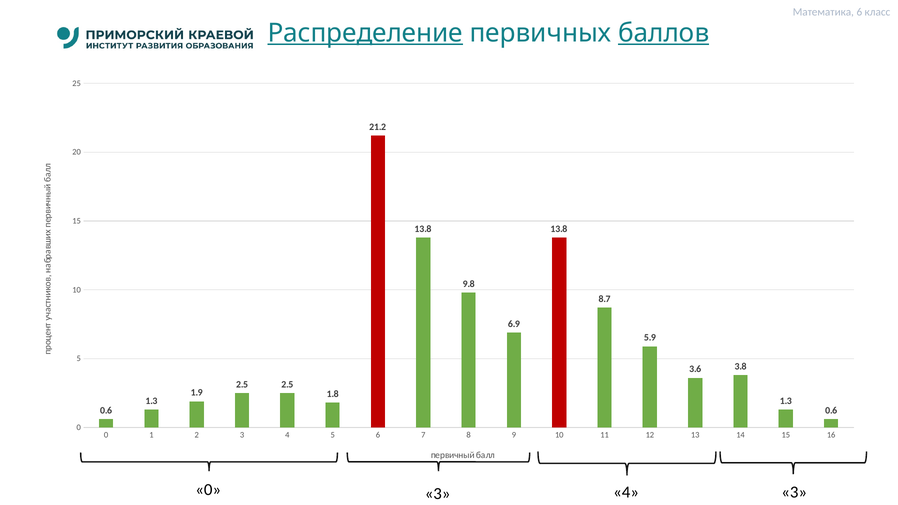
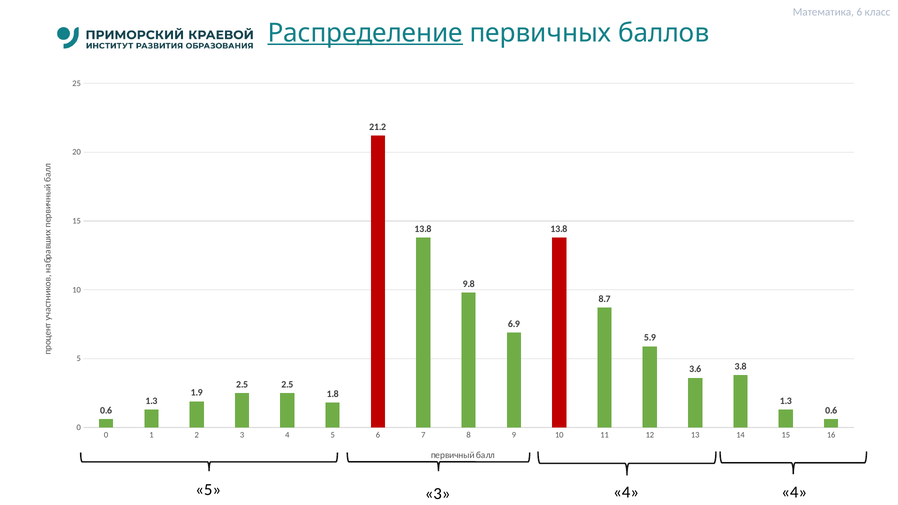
баллов underline: present -> none
0 at (208, 490): 0 -> 5
4 3: 3 -> 4
